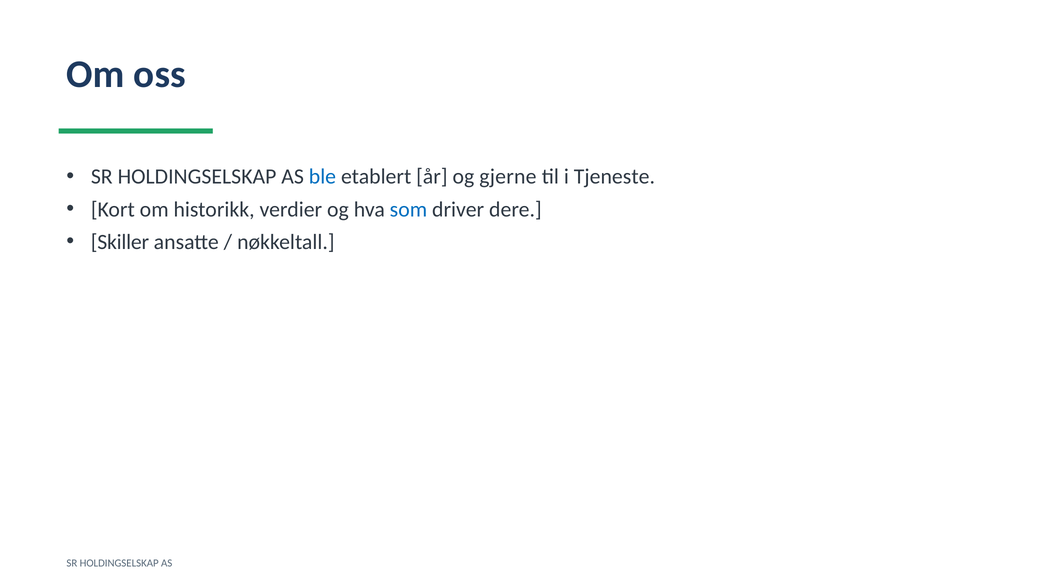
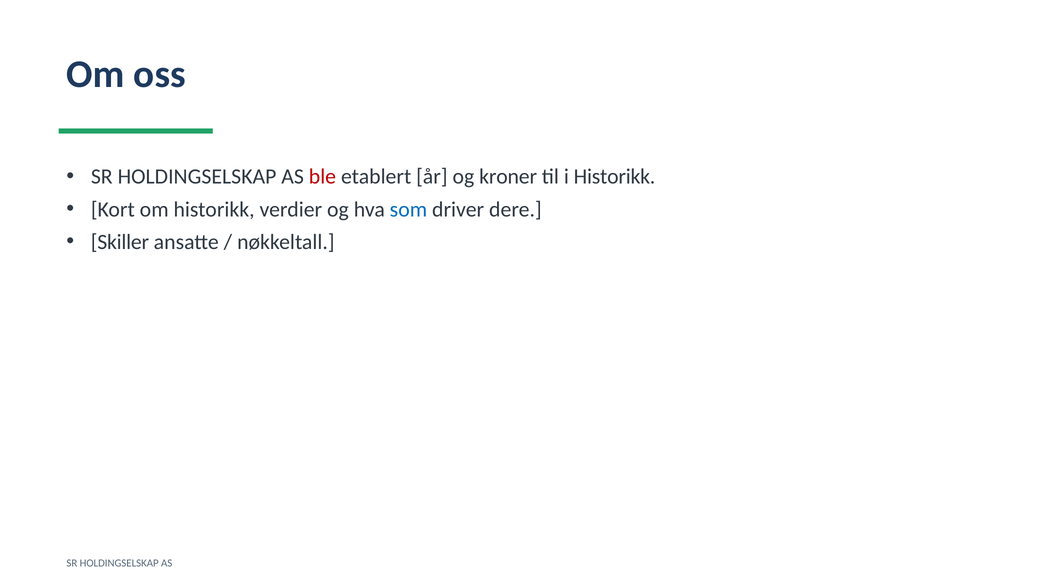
ble colour: blue -> red
gjerne: gjerne -> kroner
i Tjeneste: Tjeneste -> Historikk
